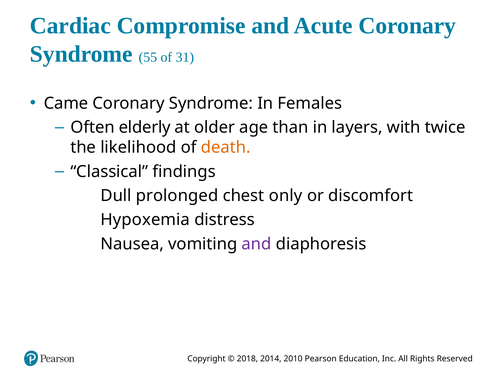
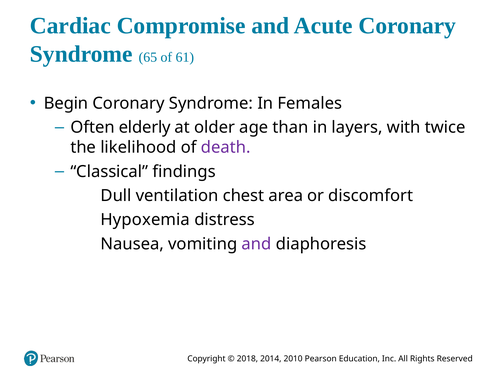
55: 55 -> 65
31: 31 -> 61
Came: Came -> Begin
death colour: orange -> purple
prolonged: prolonged -> ventilation
only: only -> area
